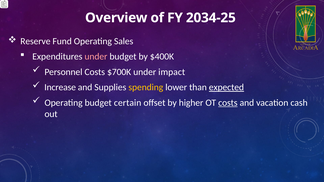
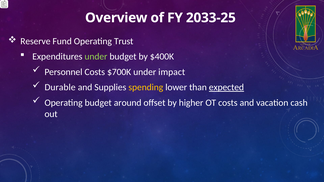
2034-25: 2034-25 -> 2033-25
Sales: Sales -> Trust
under at (96, 57) colour: pink -> light green
Increase: Increase -> Durable
certain: certain -> around
costs at (228, 103) underline: present -> none
